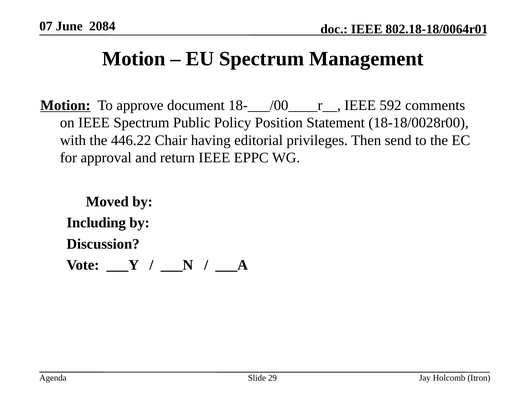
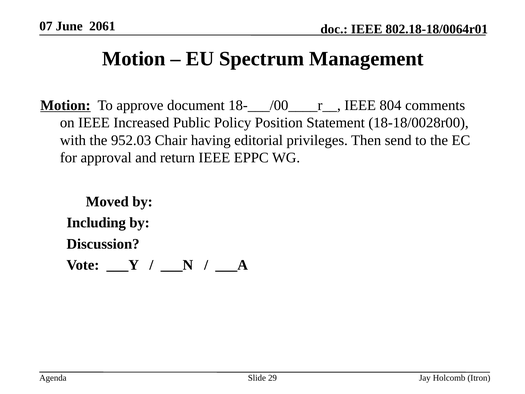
2084: 2084 -> 2061
592: 592 -> 804
IEEE Spectrum: Spectrum -> Increased
446.22: 446.22 -> 952.03
